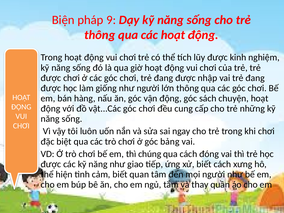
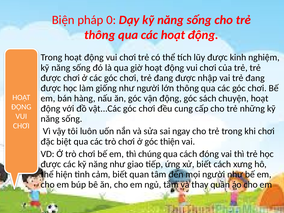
9: 9 -> 0
bảng: bảng -> thiện
